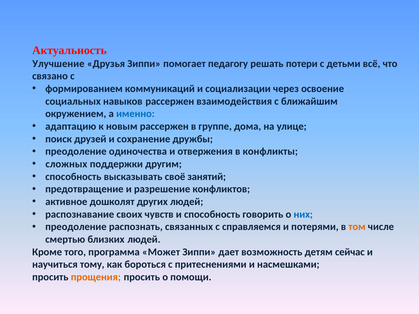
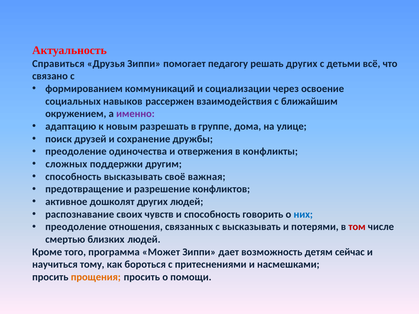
Улучшение: Улучшение -> Справиться
решать потери: потери -> других
именно colour: blue -> purple
новым рассержен: рассержен -> разрешать
занятий: занятий -> важная
распознать: распознать -> отношения
с справляемся: справляемся -> высказывать
том colour: orange -> red
